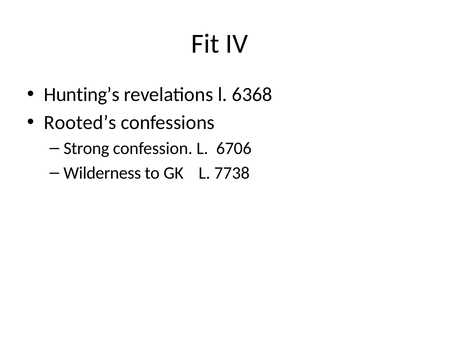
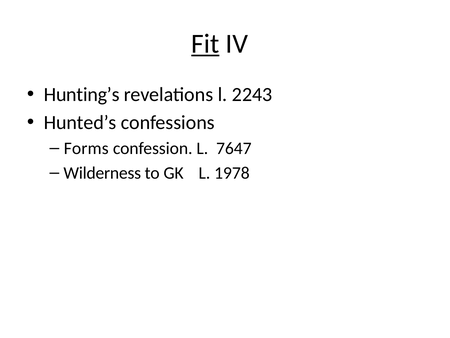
Fit underline: none -> present
6368: 6368 -> 2243
Rooted’s: Rooted’s -> Hunted’s
Strong: Strong -> Forms
6706: 6706 -> 7647
7738: 7738 -> 1978
